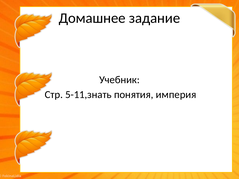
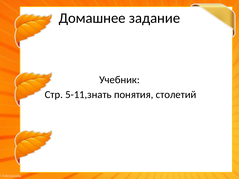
империя: империя -> столетий
